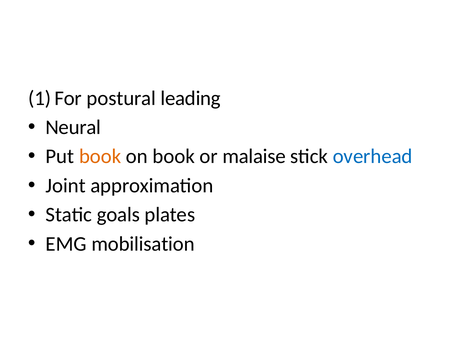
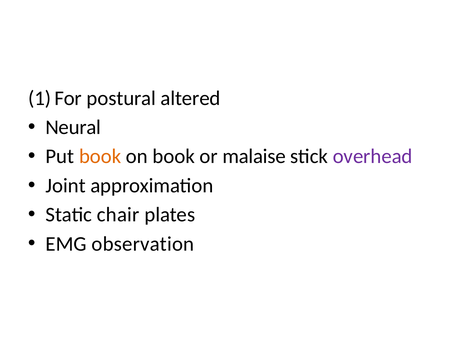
leading: leading -> altered
overhead colour: blue -> purple
goals: goals -> chair
mobilisation: mobilisation -> observation
